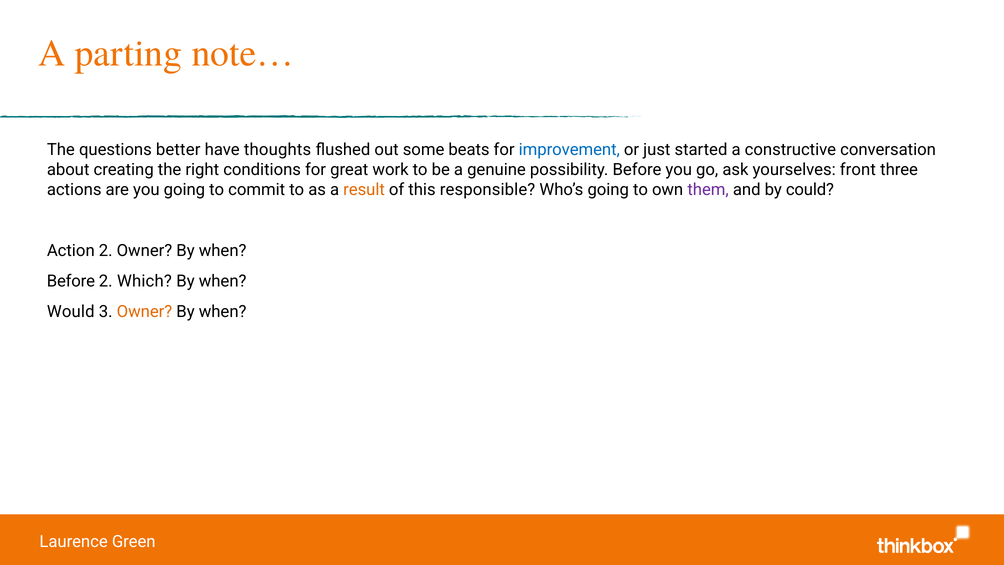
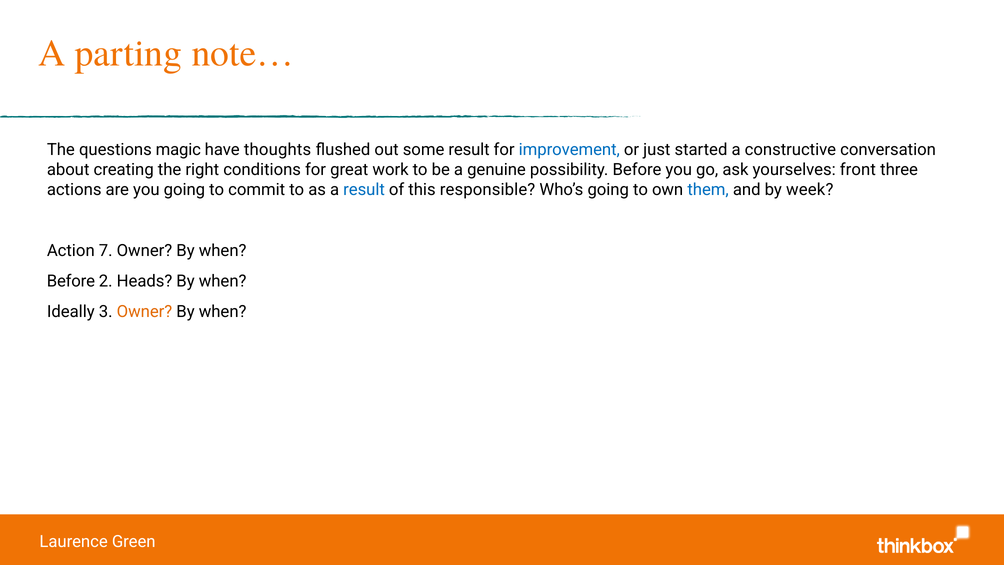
better: better -> magic
some beats: beats -> result
result at (364, 190) colour: orange -> blue
them colour: purple -> blue
could: could -> week
Action 2: 2 -> 7
Which: Which -> Heads
Would: Would -> Ideally
